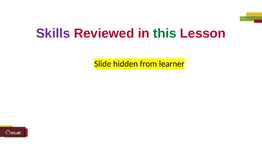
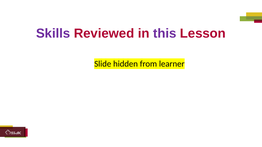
this colour: green -> purple
